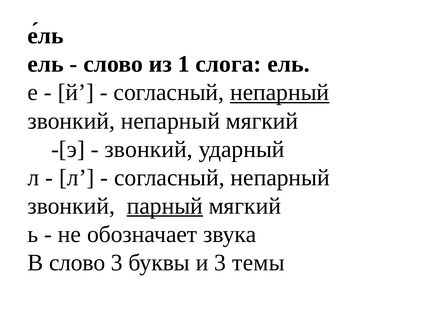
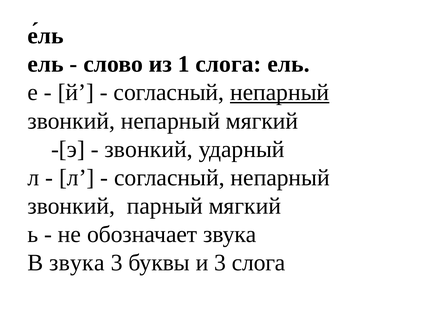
парный underline: present -> none
В слово: слово -> звука
3 темы: темы -> слога
